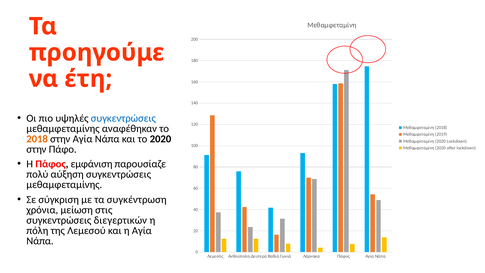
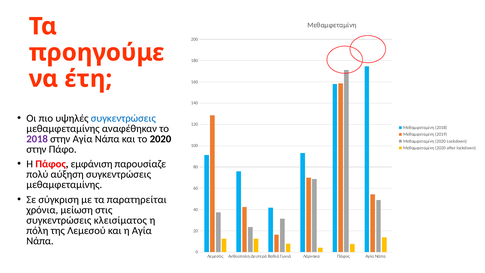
2018 at (37, 139) colour: orange -> purple
συγκέντρωση: συγκέντρωση -> παρατηρείται
διεγερτικών: διεγερτικών -> κλεισίματος
